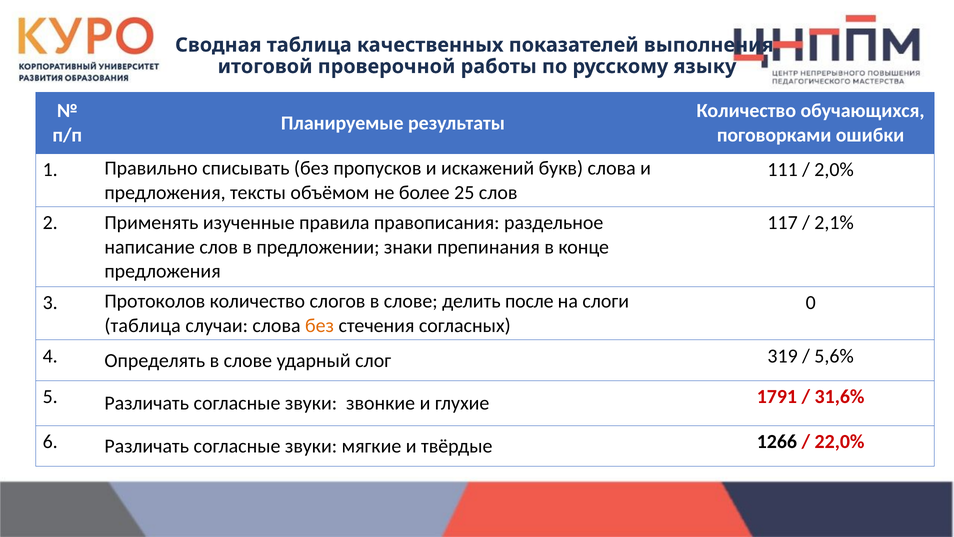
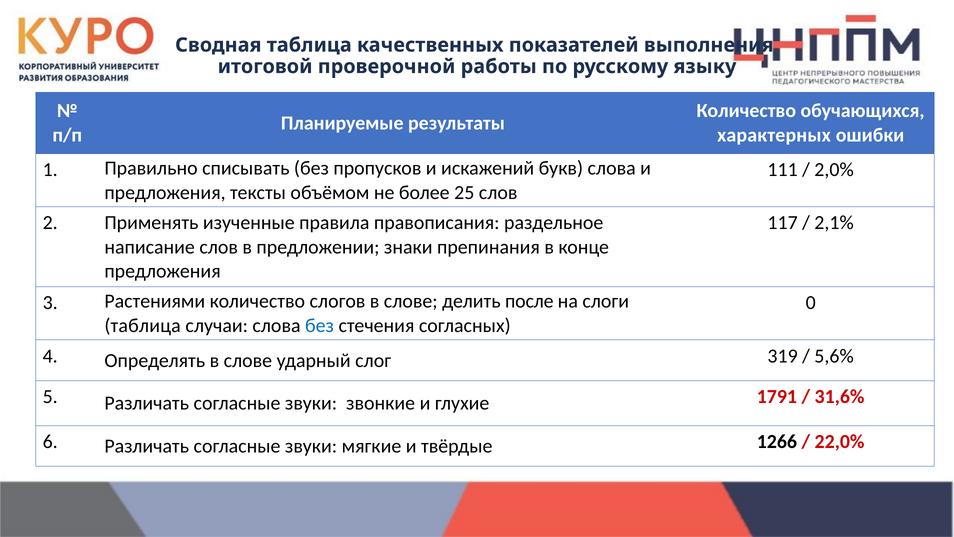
поговорками: поговорками -> характерных
Протоколов: Протоколов -> Растениями
без at (320, 325) colour: orange -> blue
